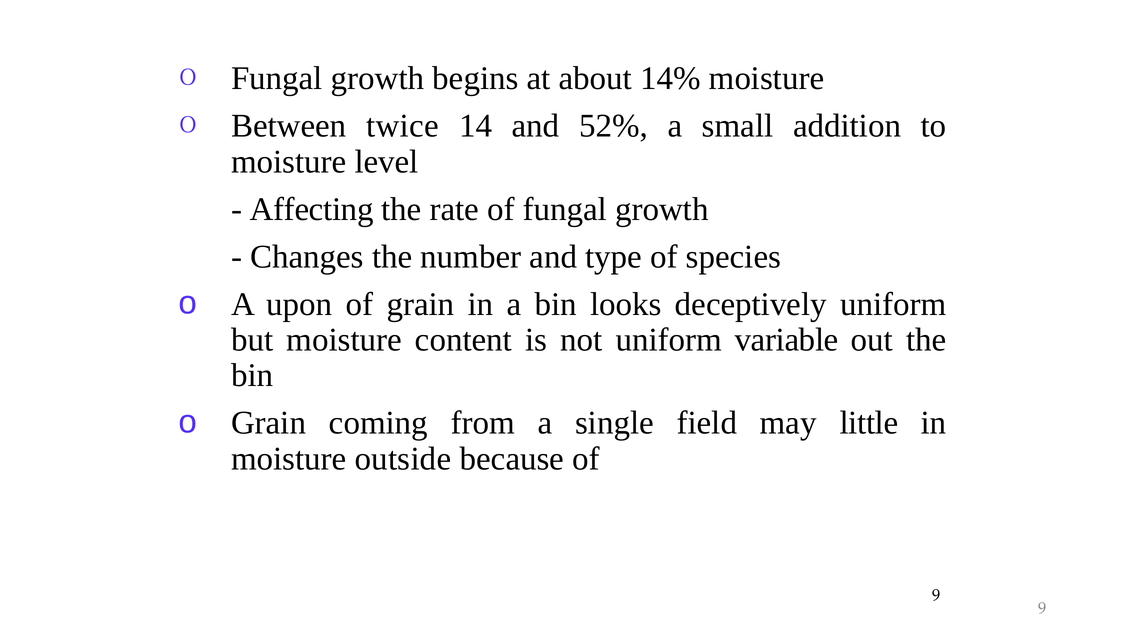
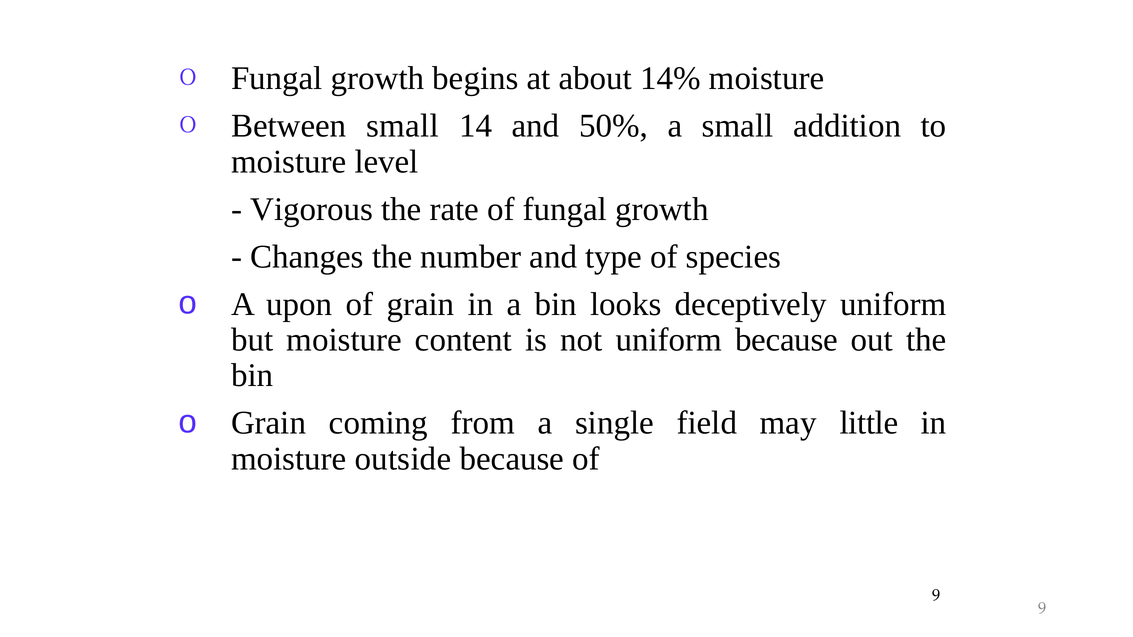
Between twice: twice -> small
52%: 52% -> 50%
Affecting: Affecting -> Vigorous
uniform variable: variable -> because
